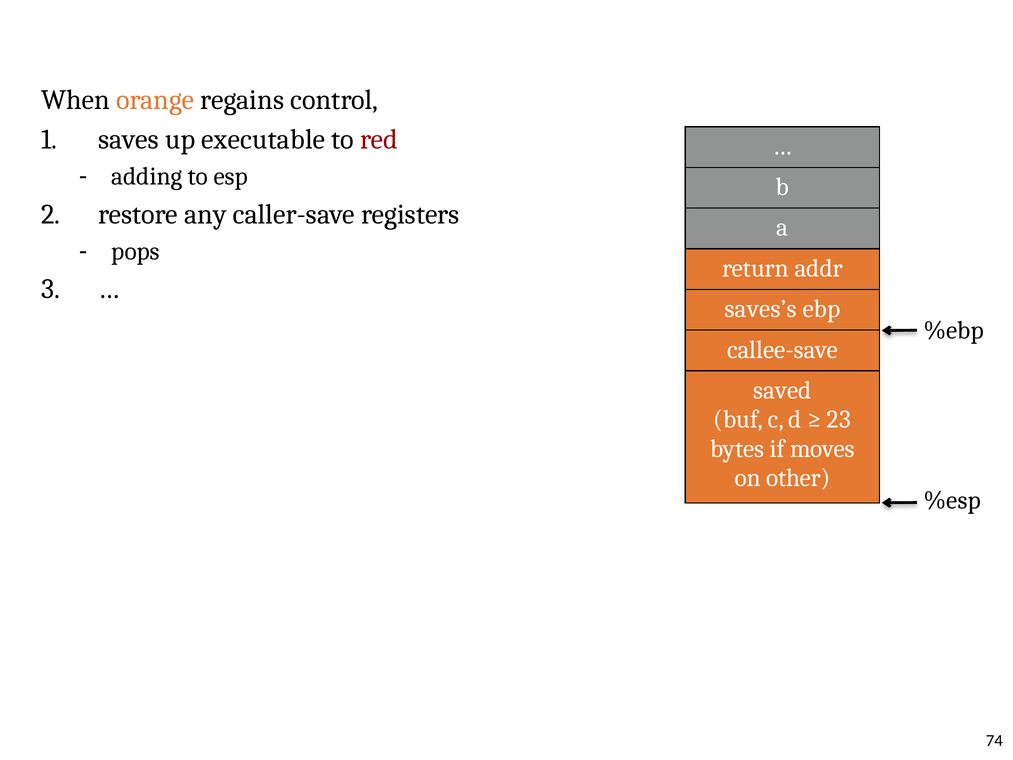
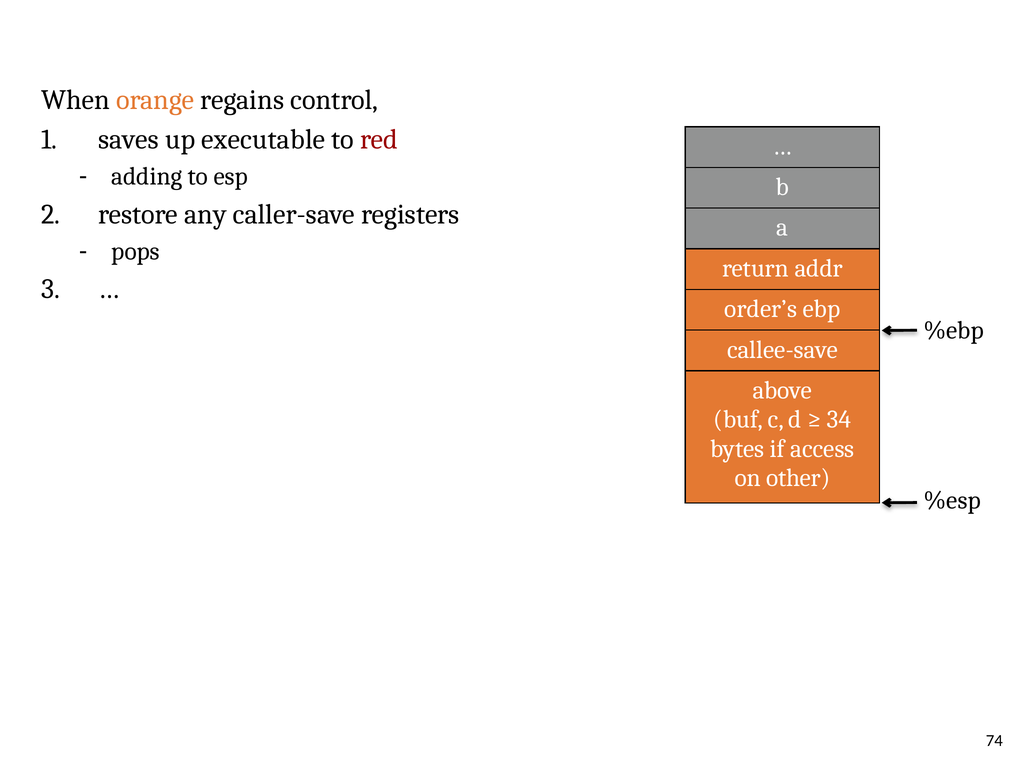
saves’s: saves’s -> order’s
saved: saved -> above
23: 23 -> 34
moves: moves -> access
